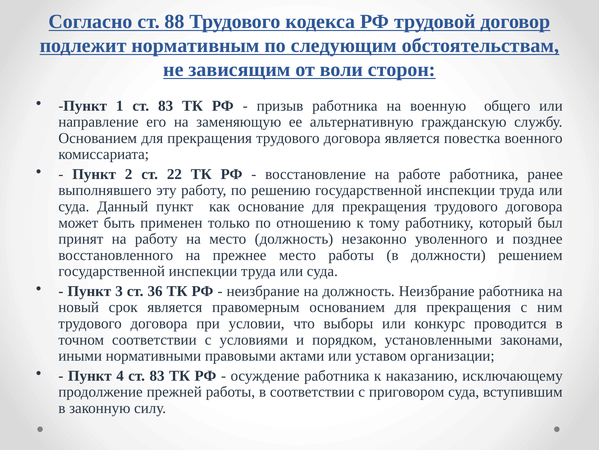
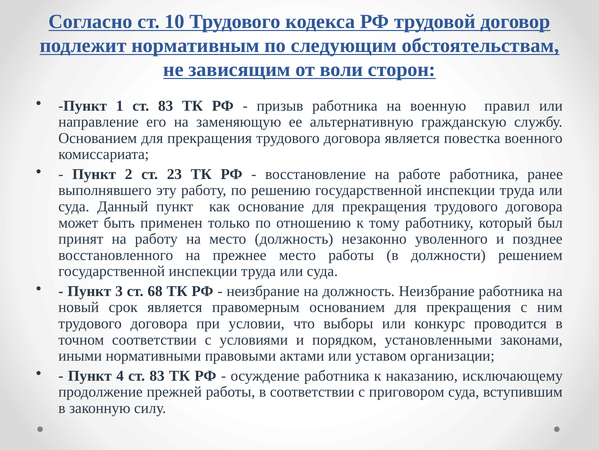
88: 88 -> 10
общего: общего -> правил
22: 22 -> 23
36: 36 -> 68
